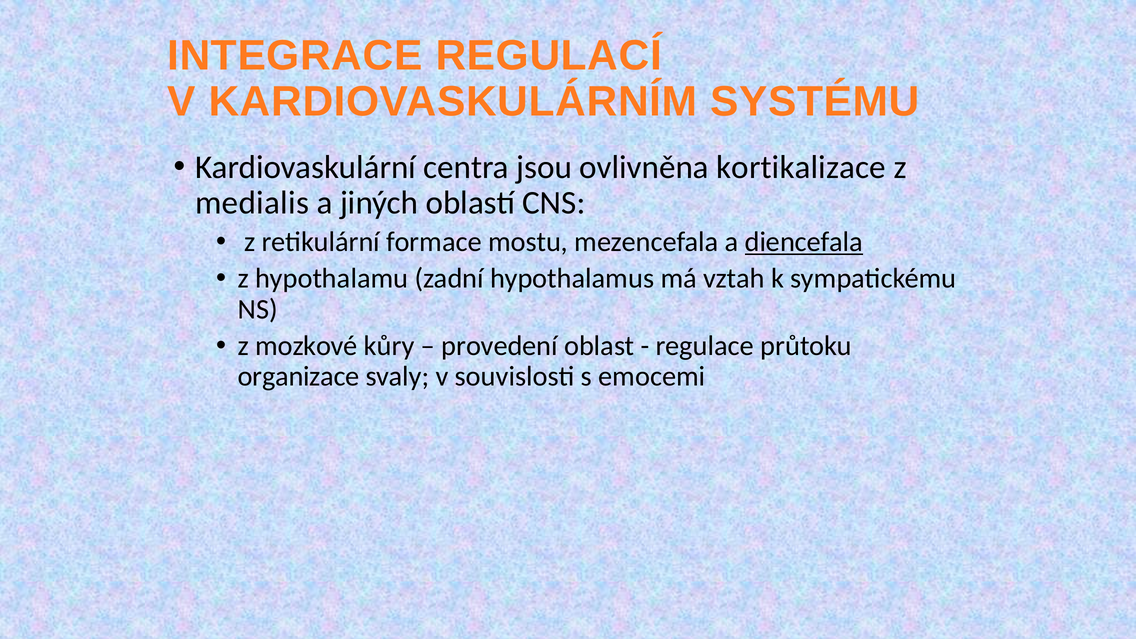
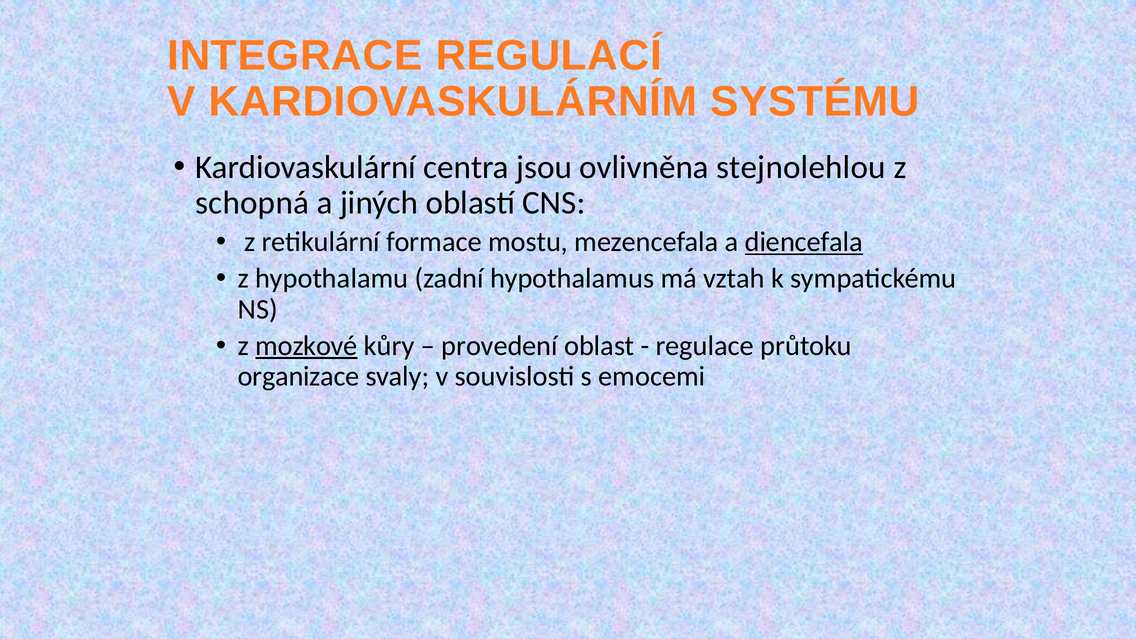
kortikalizace: kortikalizace -> stejnolehlou
medialis: medialis -> schopná
mozkové underline: none -> present
